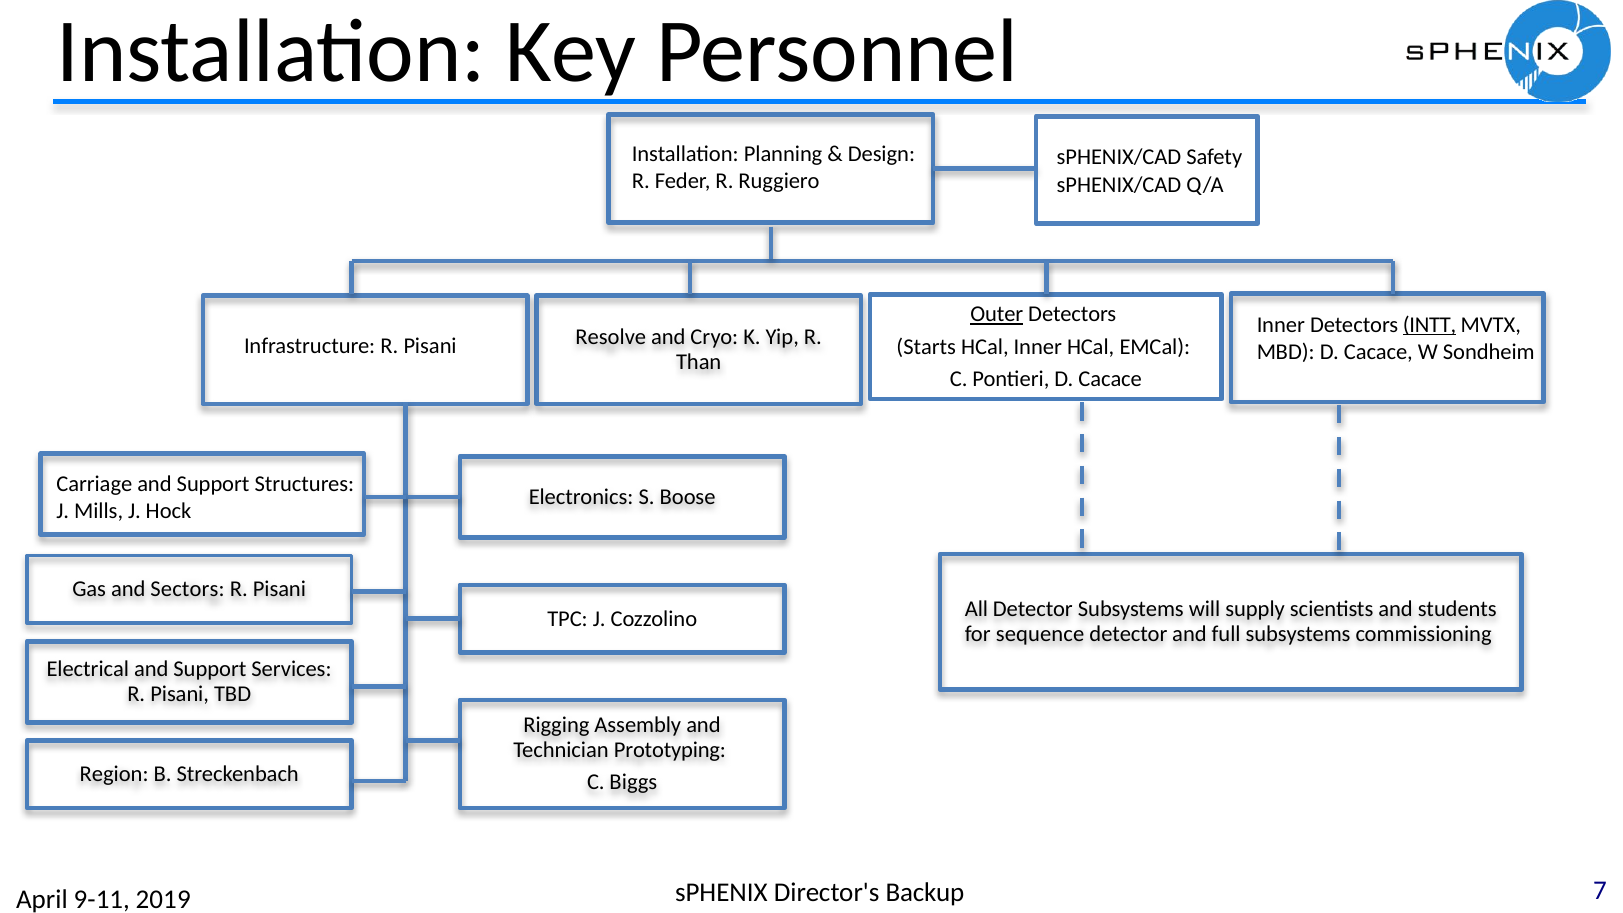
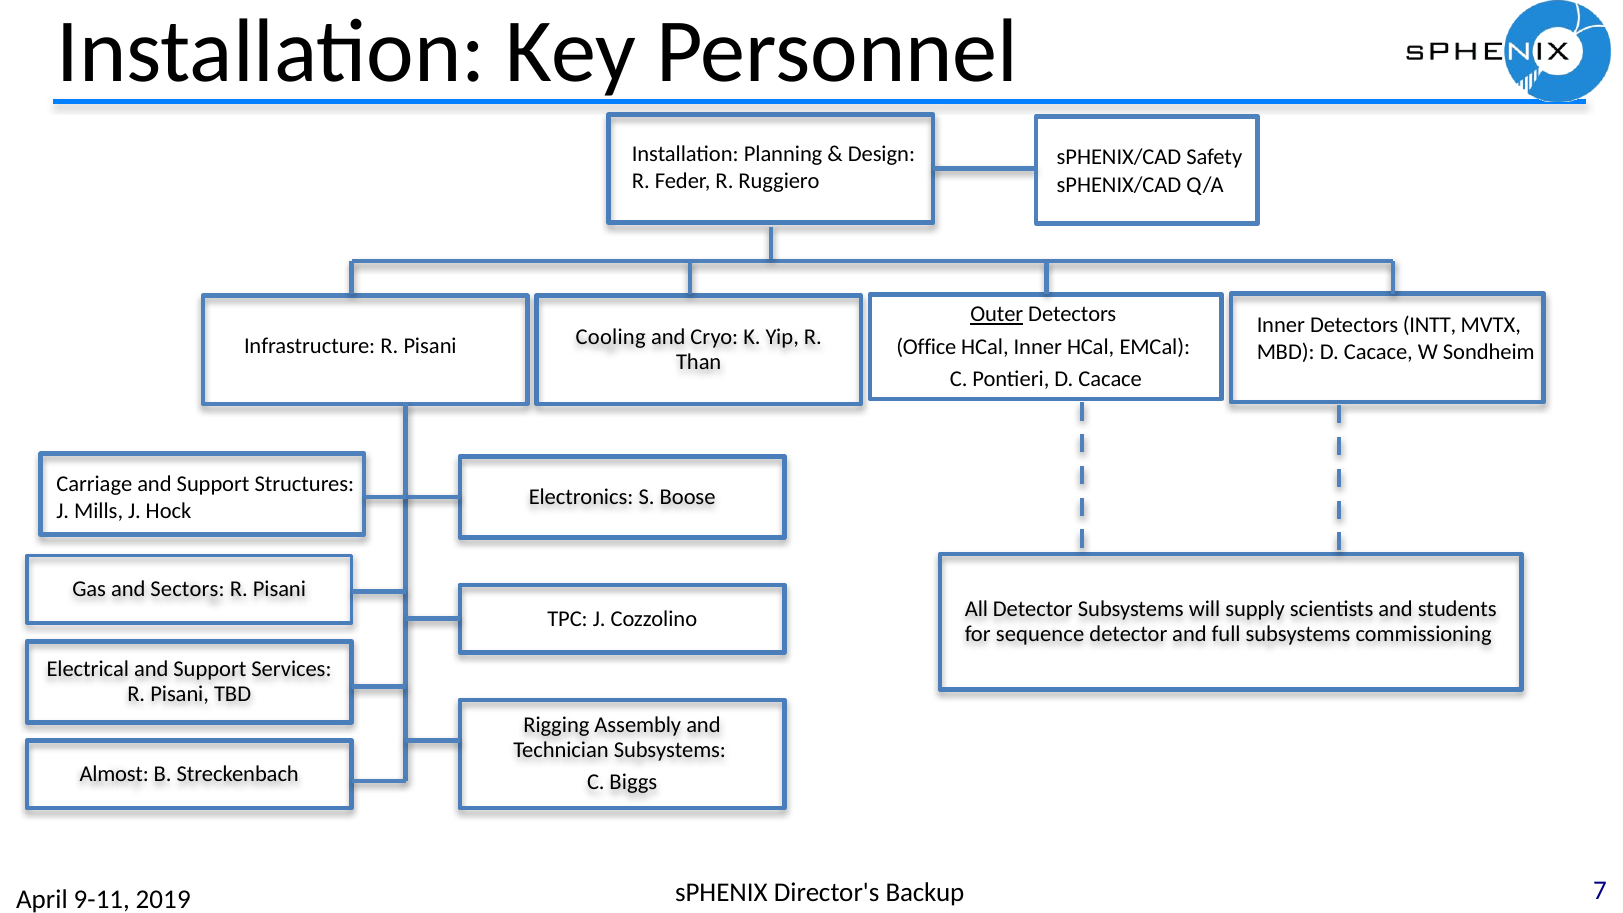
INTT underline: present -> none
Resolve: Resolve -> Cooling
Starts: Starts -> Office
Technician Prototyping: Prototyping -> Subsystems
Region: Region -> Almost
